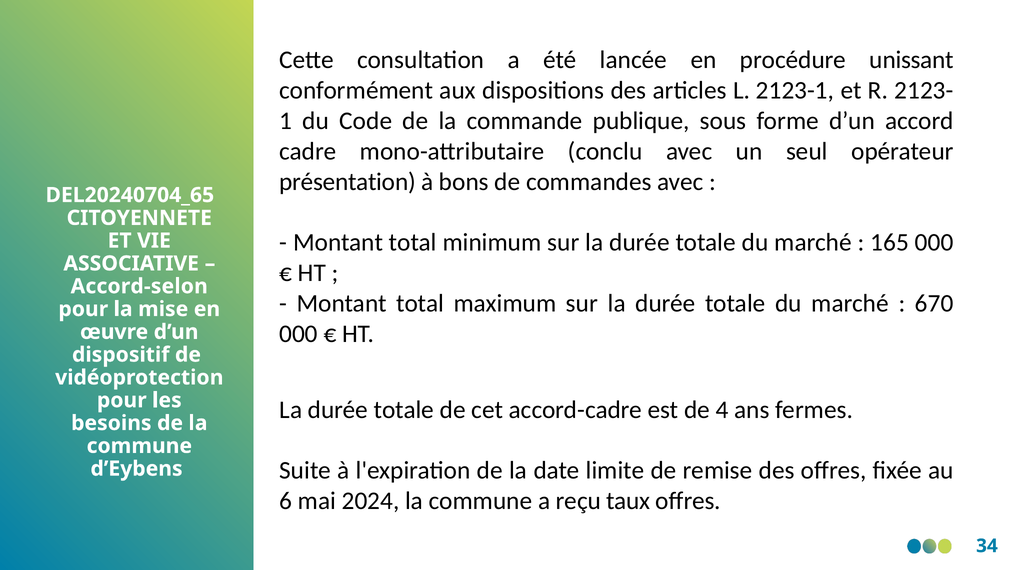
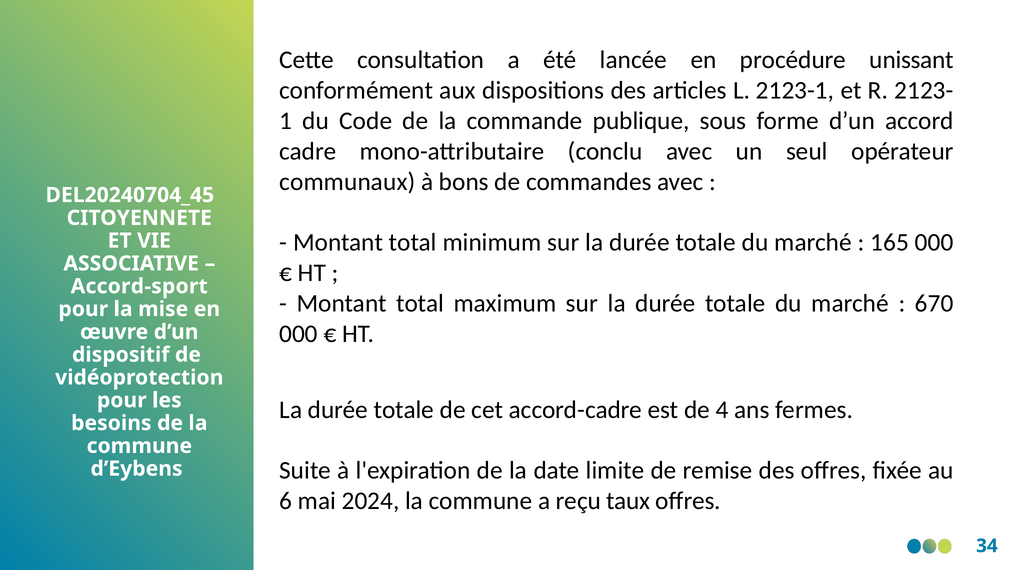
présentation: présentation -> communaux
DEL20240704_65: DEL20240704_65 -> DEL20240704_45
Accord-selon: Accord-selon -> Accord-sport
